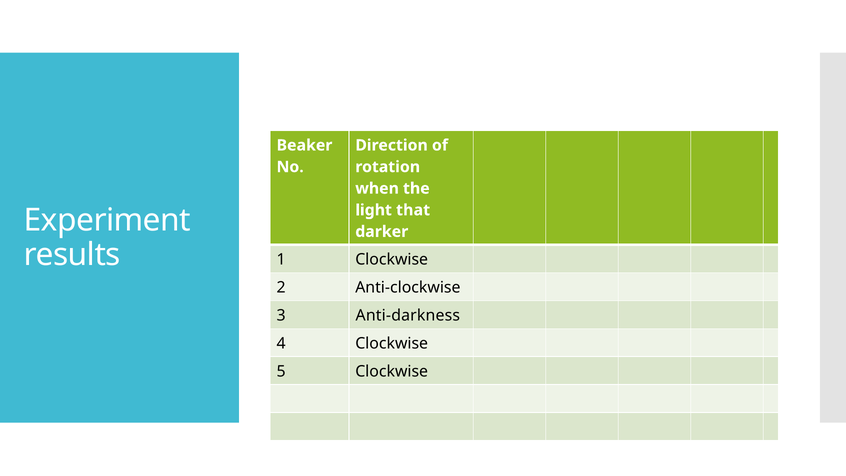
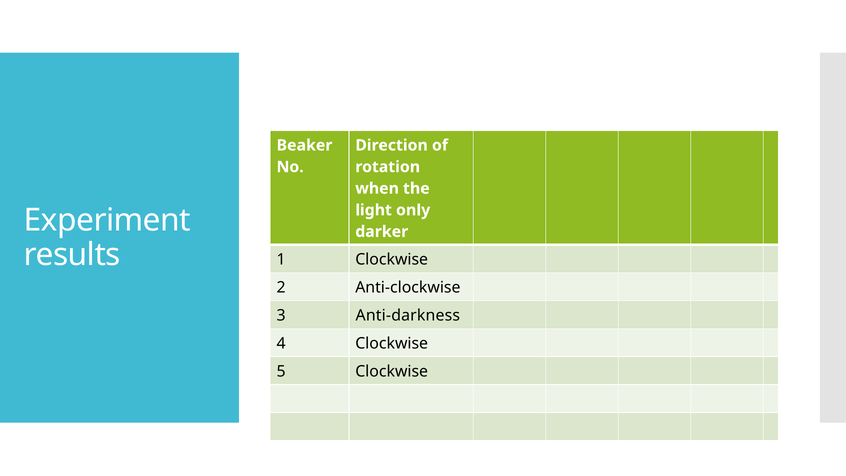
that: that -> only
